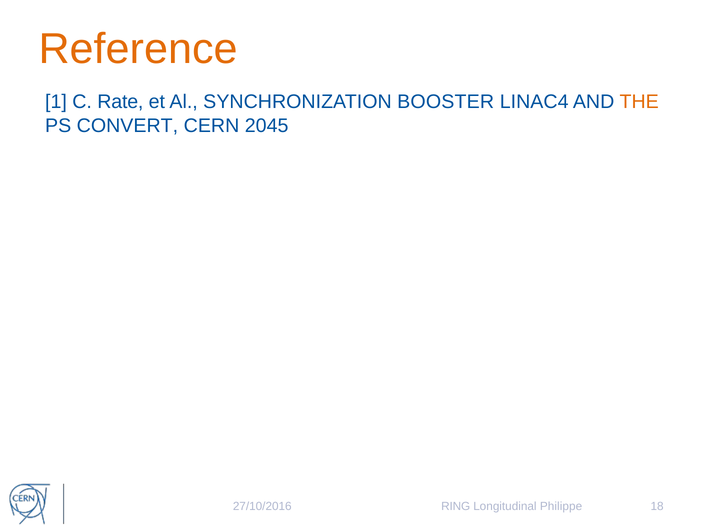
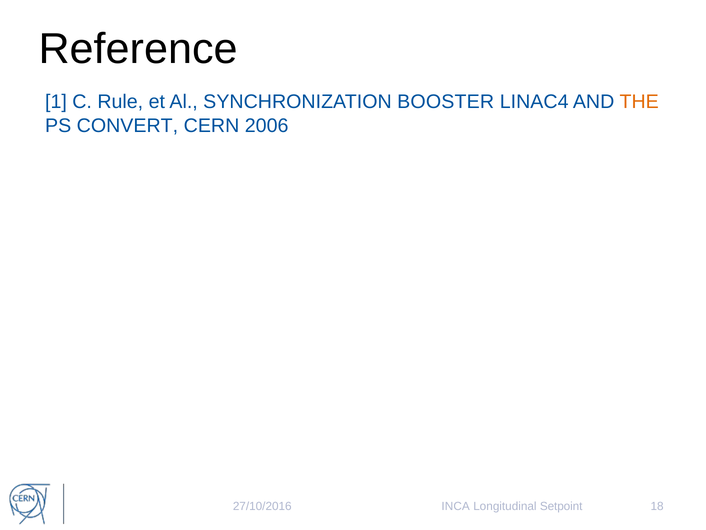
Reference colour: orange -> black
Rate: Rate -> Rule
2045: 2045 -> 2006
RING: RING -> INCA
Philippe: Philippe -> Setpoint
